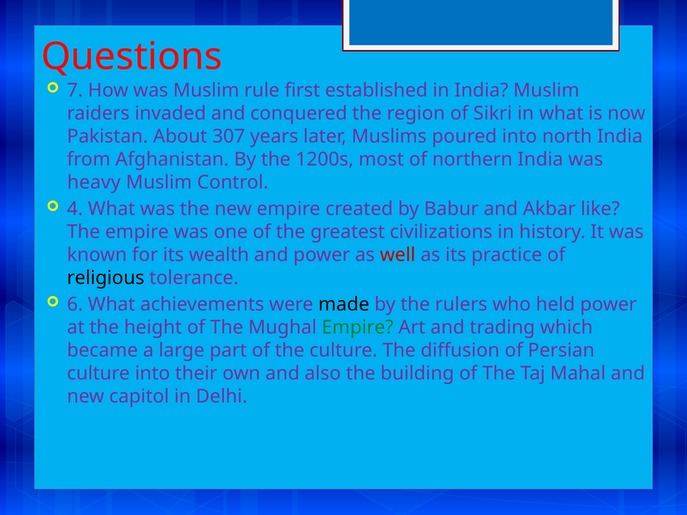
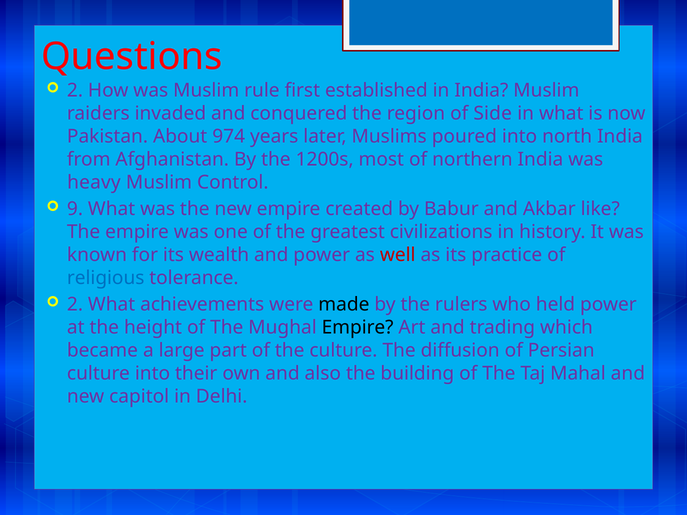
7 at (75, 91): 7 -> 2
Sikri: Sikri -> Side
307: 307 -> 974
4: 4 -> 9
religious colour: black -> blue
6 at (75, 305): 6 -> 2
Empire at (358, 328) colour: green -> black
